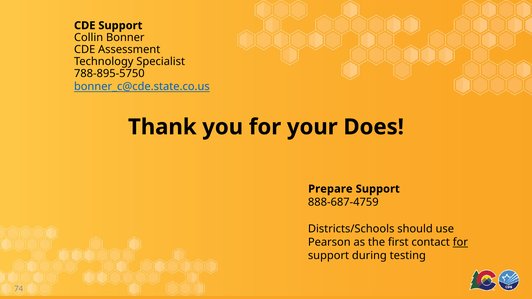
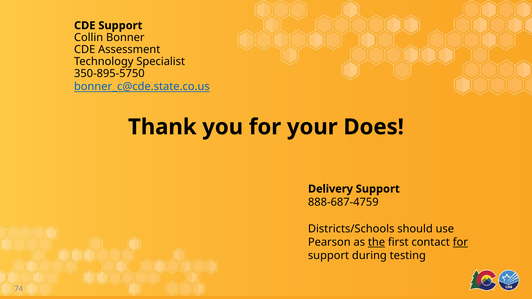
788-895-5750: 788-895-5750 -> 350-895-5750
Prepare: Prepare -> Delivery
the underline: none -> present
